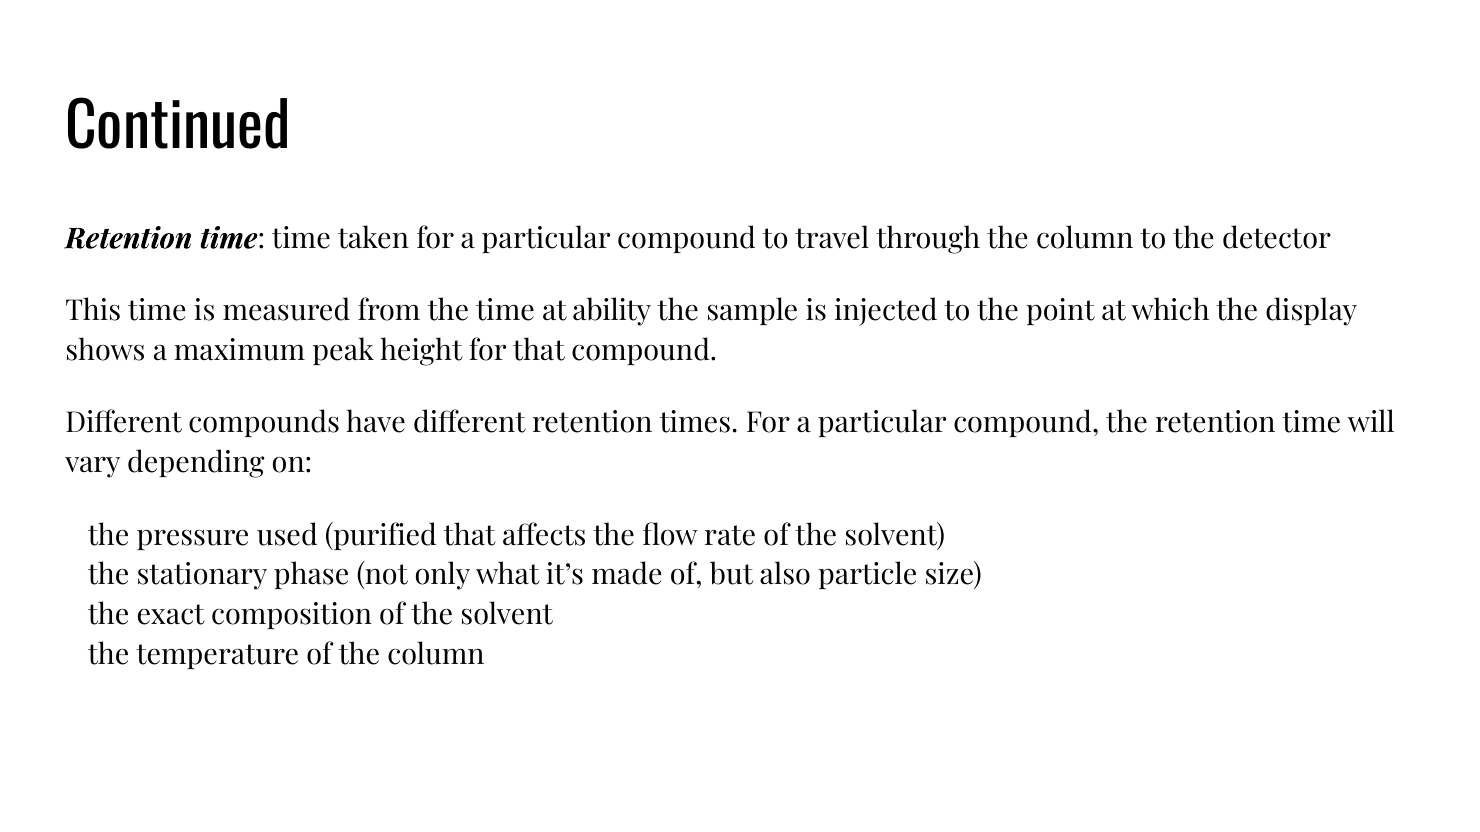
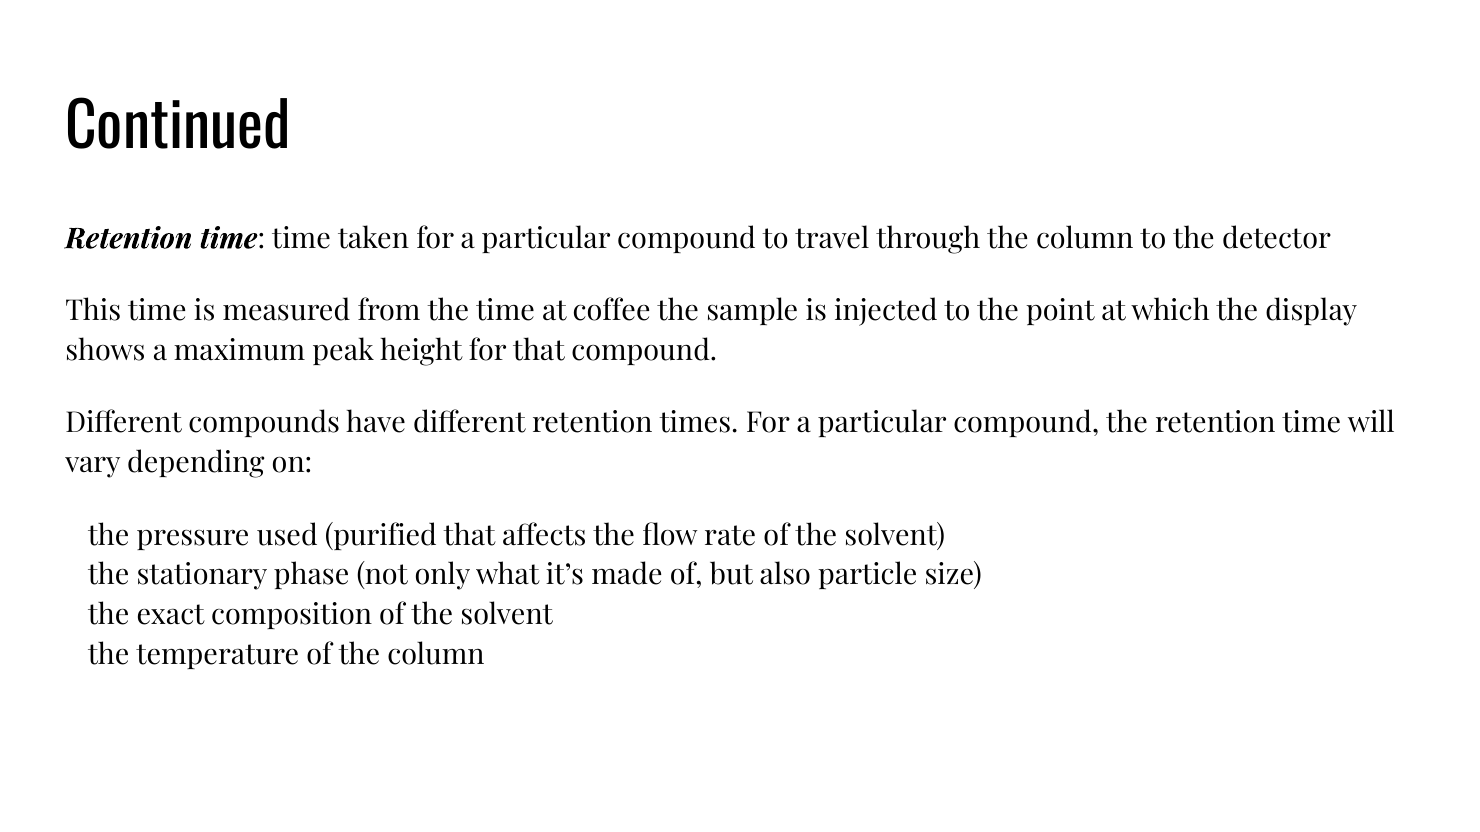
ability: ability -> coffee
